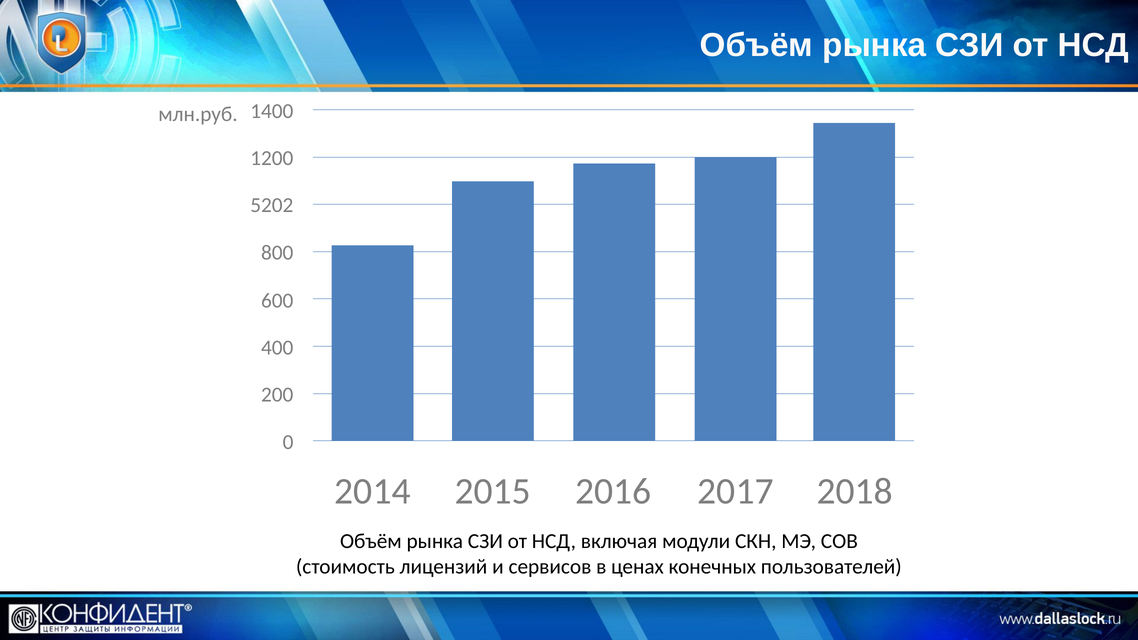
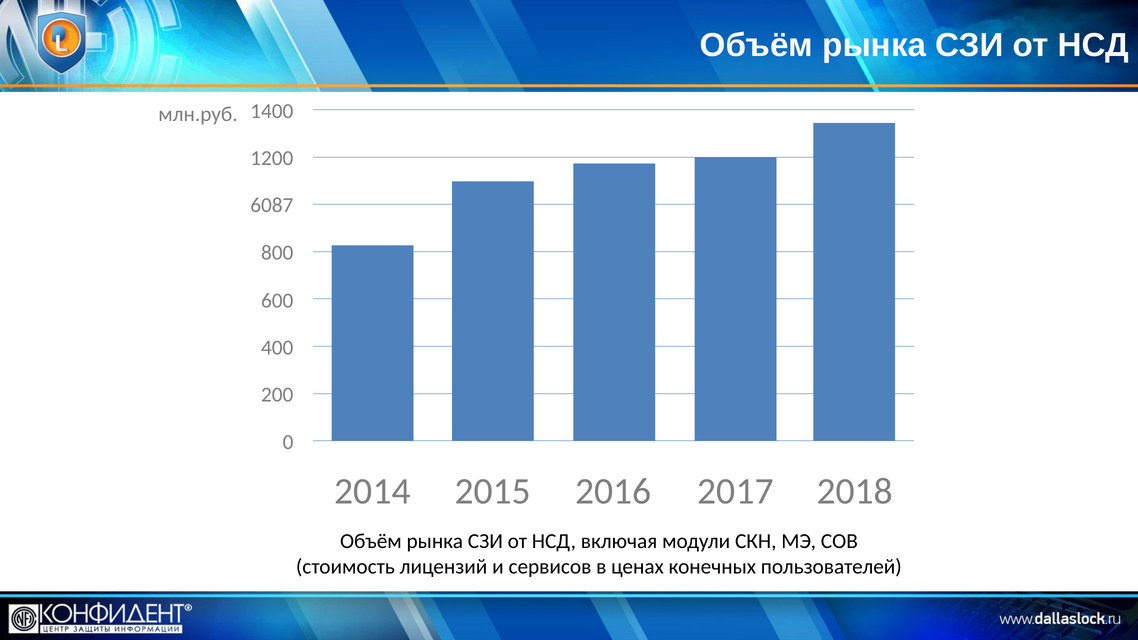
5202: 5202 -> 6087
